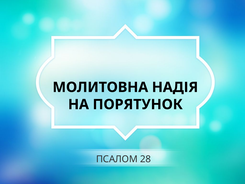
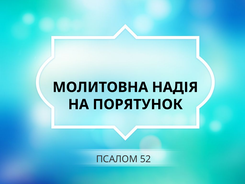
28: 28 -> 52
